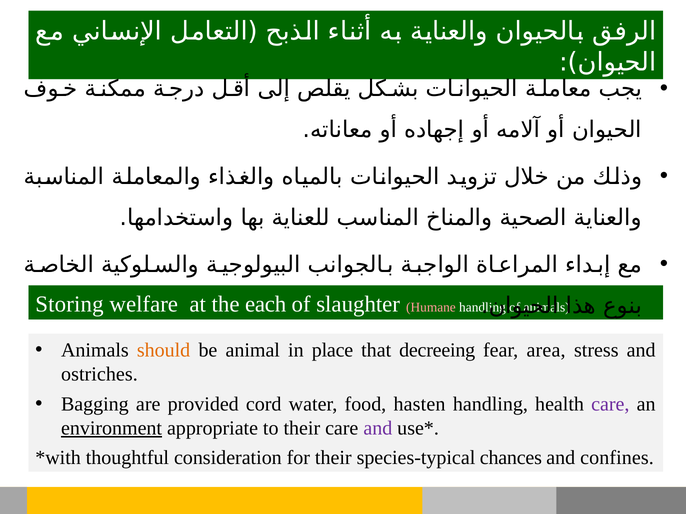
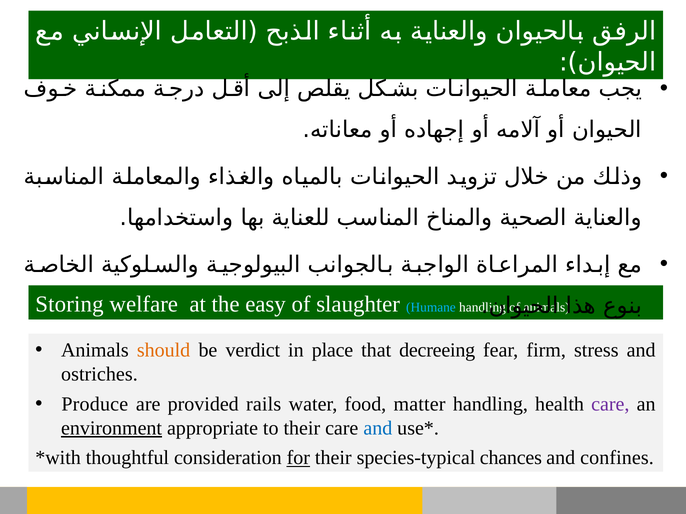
each: each -> easy
Humane colour: pink -> light blue
animal: animal -> verdict
area: area -> firm
Bagging: Bagging -> Produce
cord: cord -> rails
hasten: hasten -> matter
and at (378, 428) colour: purple -> blue
for underline: none -> present
